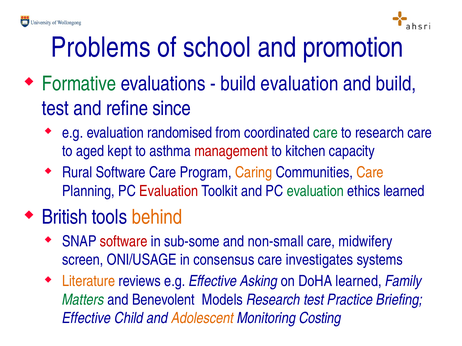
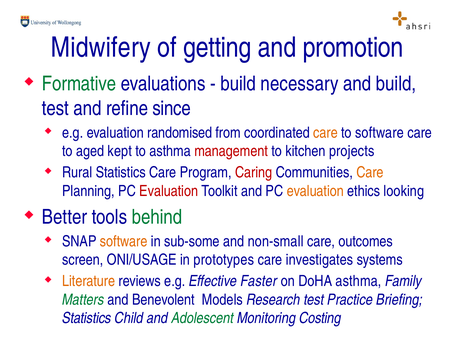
Problems: Problems -> Midwifery
school: school -> getting
build evaluation: evaluation -> necessary
care at (326, 133) colour: green -> orange
to research: research -> software
capacity: capacity -> projects
Rural Software: Software -> Statistics
Caring colour: orange -> red
evaluation at (315, 191) colour: green -> orange
ethics learned: learned -> looking
British: British -> Better
behind colour: orange -> green
software at (124, 242) colour: red -> orange
midwifery: midwifery -> outcomes
consensus: consensus -> prototypes
Asking: Asking -> Faster
DoHA learned: learned -> asthma
Effective at (87, 319): Effective -> Statistics
Adolescent colour: orange -> green
